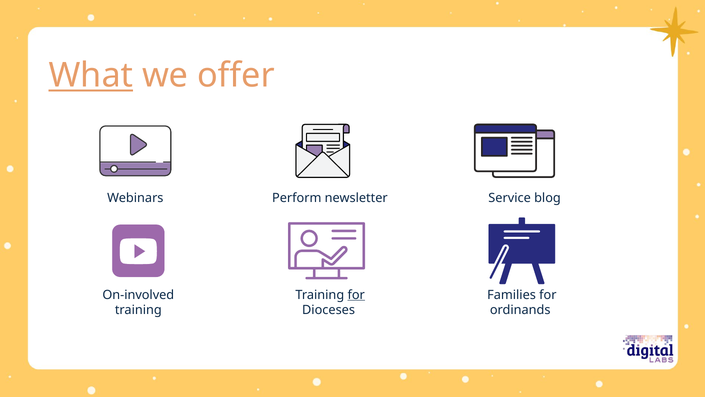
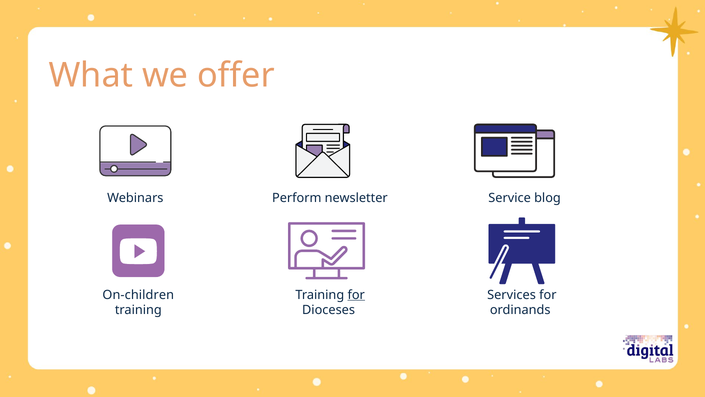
What underline: present -> none
On-involved: On-involved -> On-children
Families: Families -> Services
